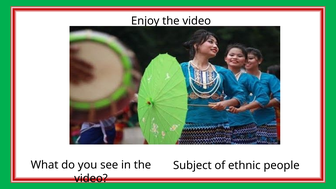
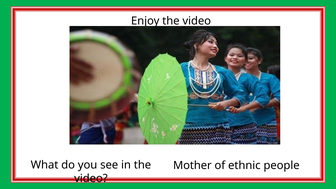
Subject: Subject -> Mother
